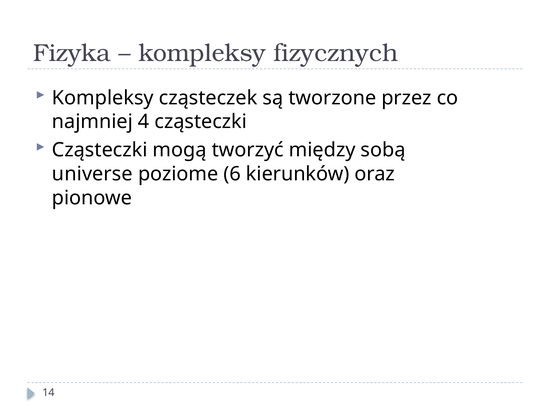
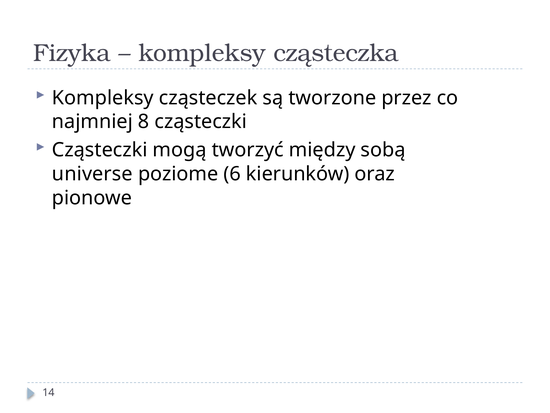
fizycznych: fizycznych -> cząsteczka
4: 4 -> 8
